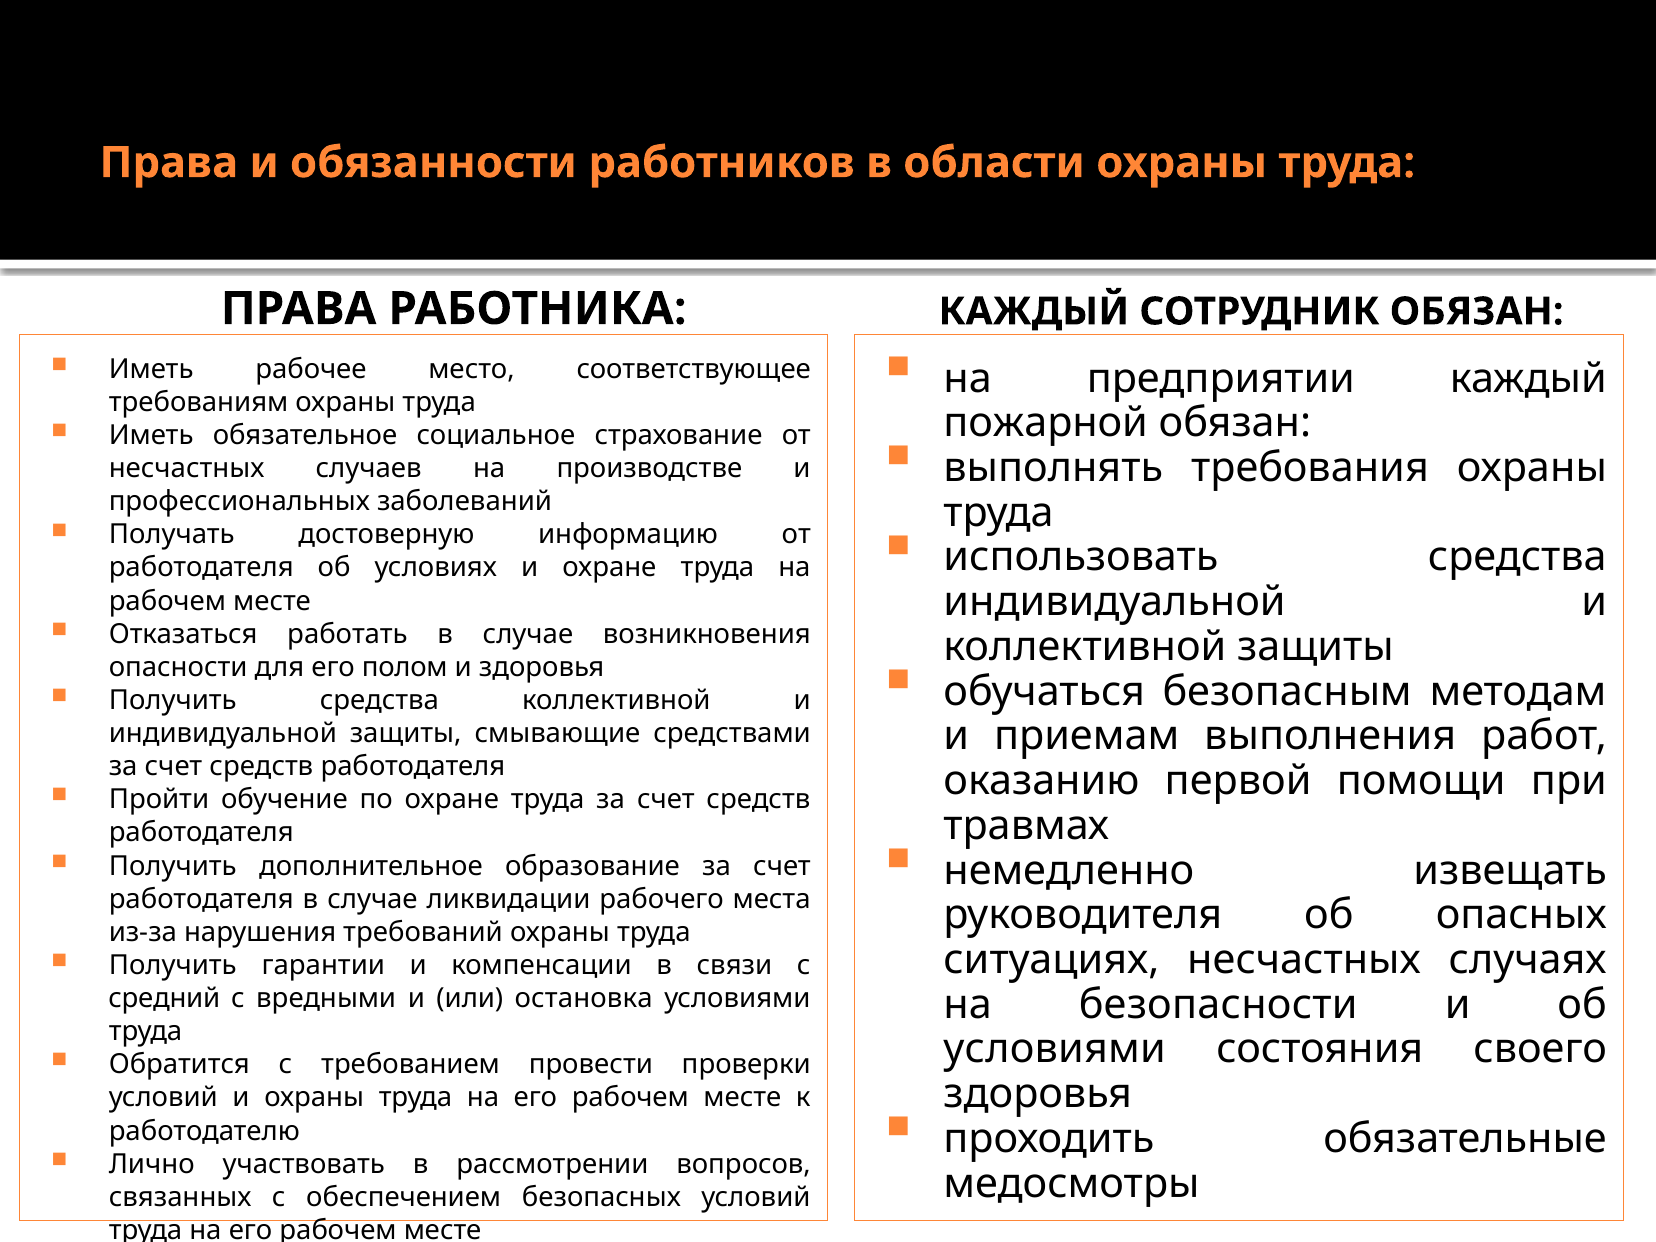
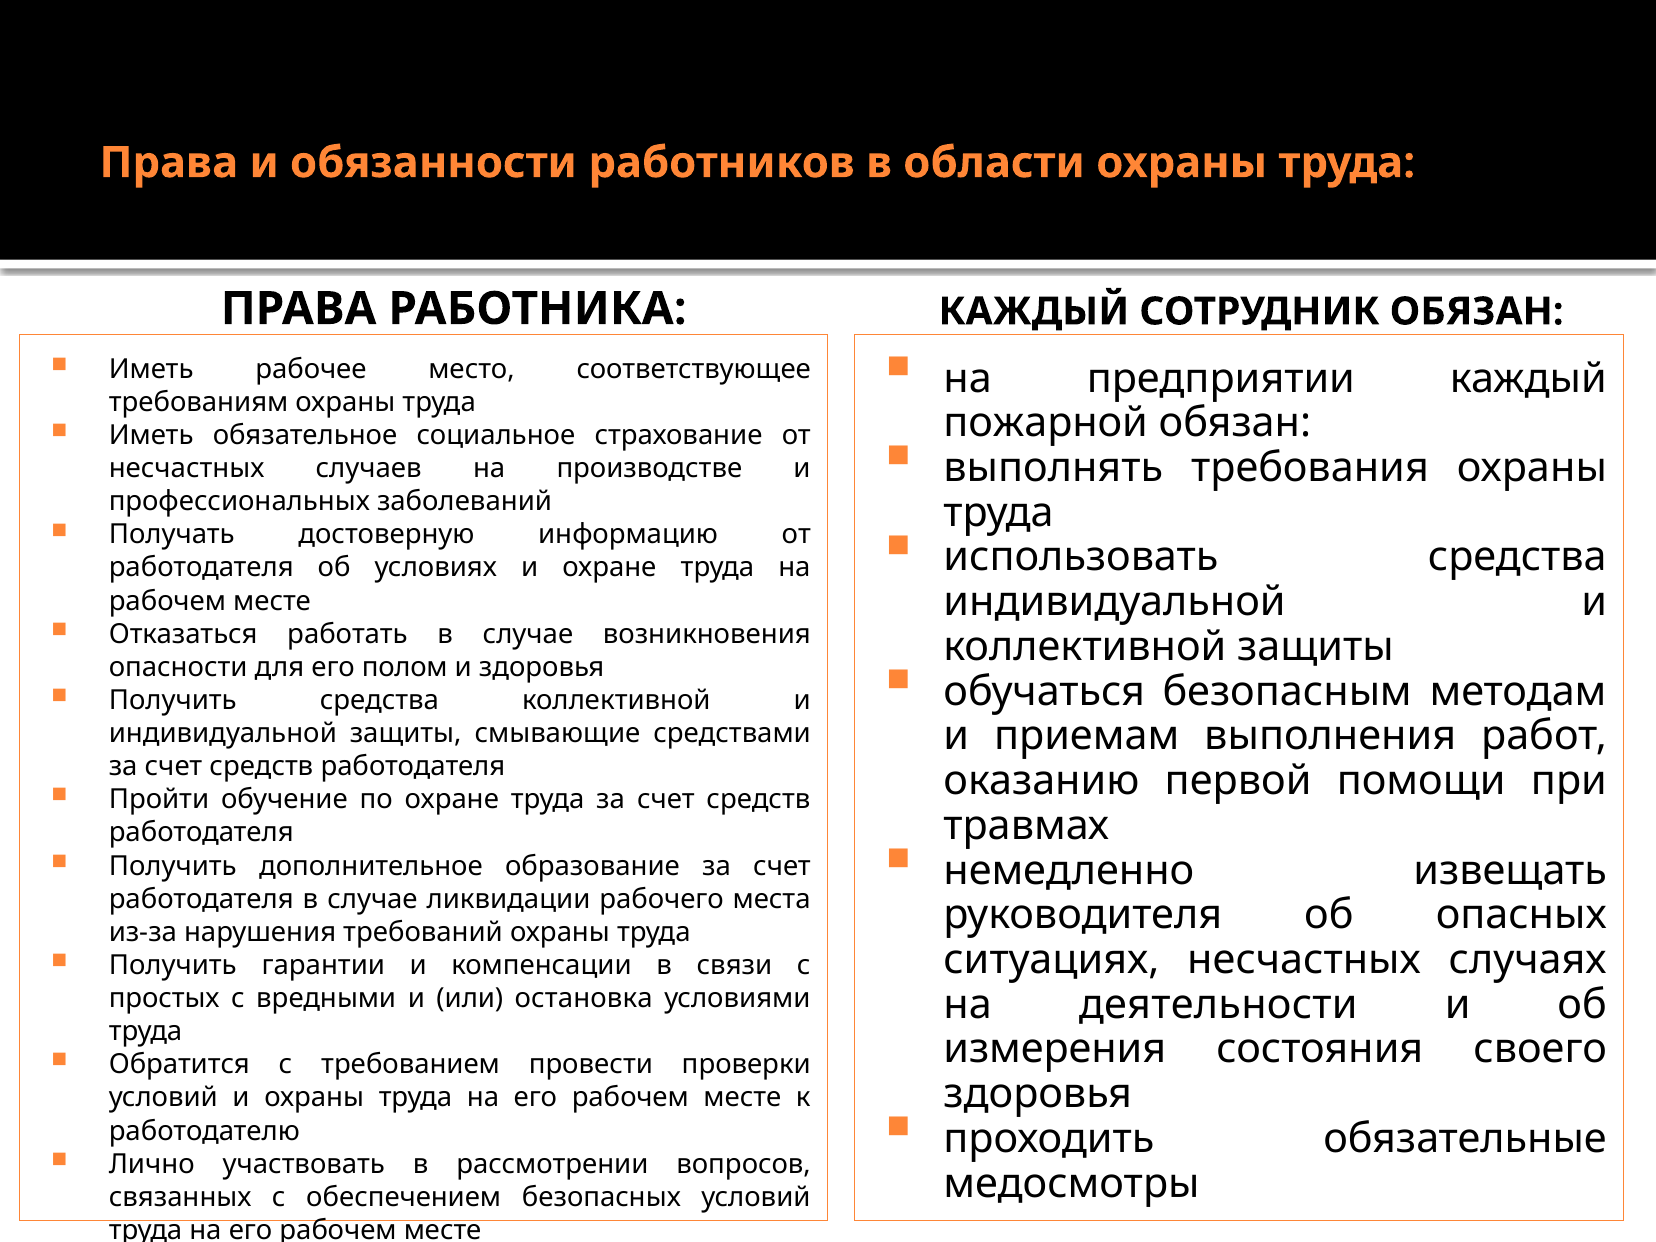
средний at (164, 998): средний -> простых
безопасности: безопасности -> деятельности
условиями at (1055, 1049): условиями -> измерения
